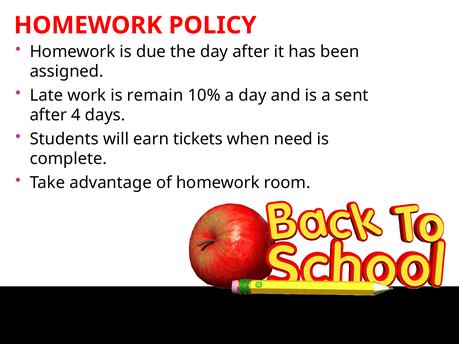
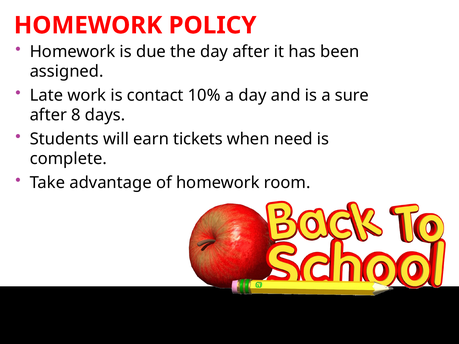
remain: remain -> contact
sent: sent -> sure
4: 4 -> 8
